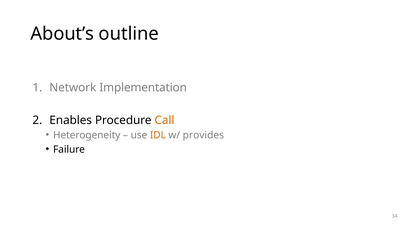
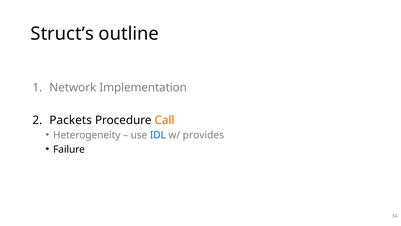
About’s: About’s -> Struct’s
Enables: Enables -> Packets
IDL colour: orange -> blue
